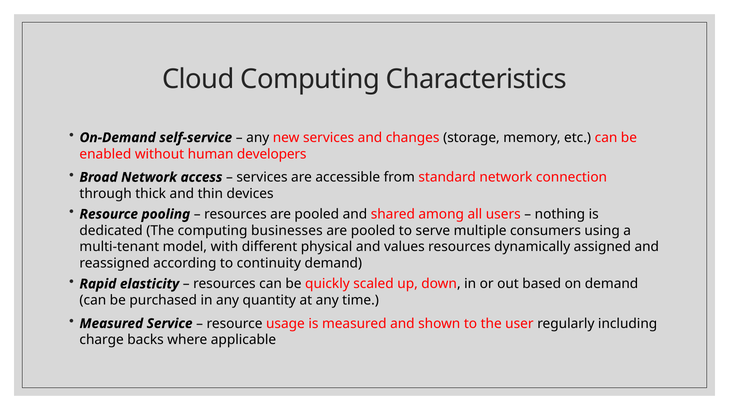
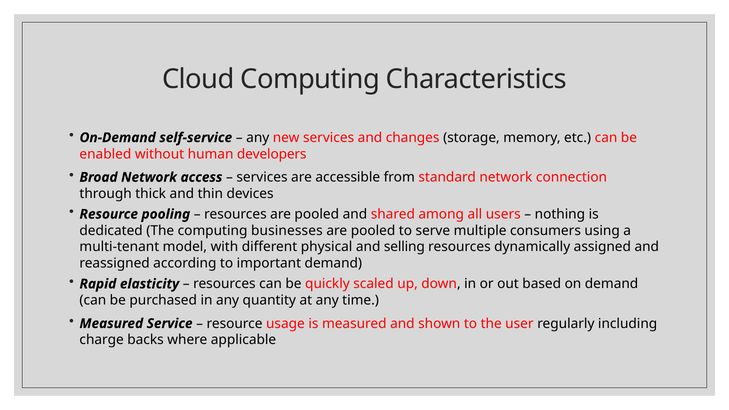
values: values -> selling
continuity: continuity -> important
